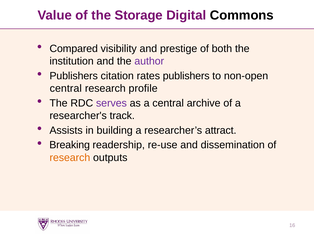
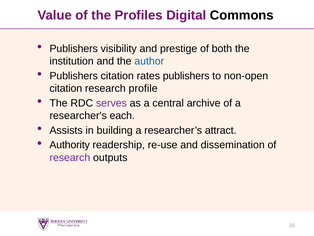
Storage: Storage -> Profiles
Compared at (74, 48): Compared -> Publishers
author colour: purple -> blue
central at (66, 88): central -> citation
track: track -> each
Breaking: Breaking -> Authority
research at (70, 157) colour: orange -> purple
